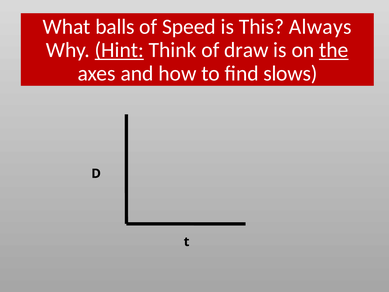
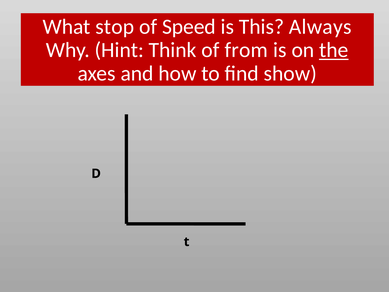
balls: balls -> stop
Hint underline: present -> none
draw: draw -> from
slows: slows -> show
